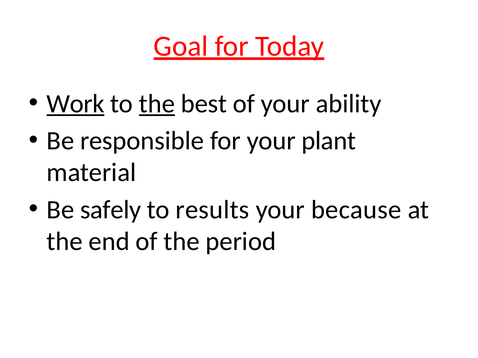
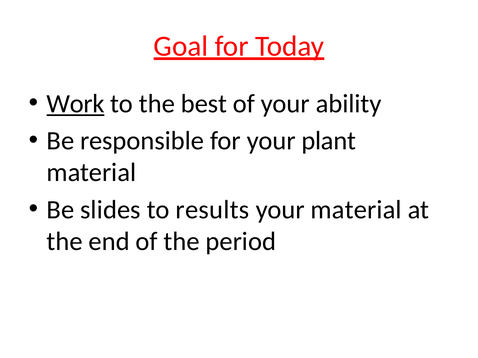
the at (157, 104) underline: present -> none
safely: safely -> slides
your because: because -> material
